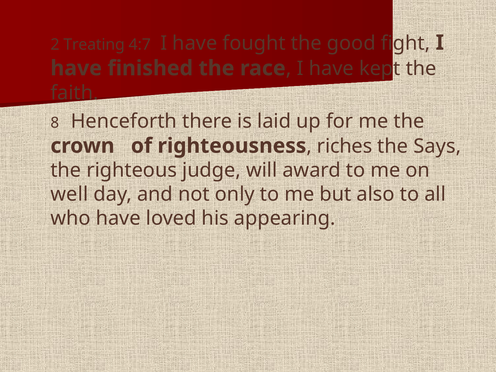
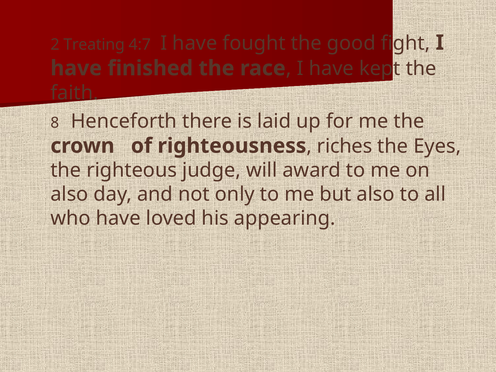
Says: Says -> Eyes
well at (69, 194): well -> also
